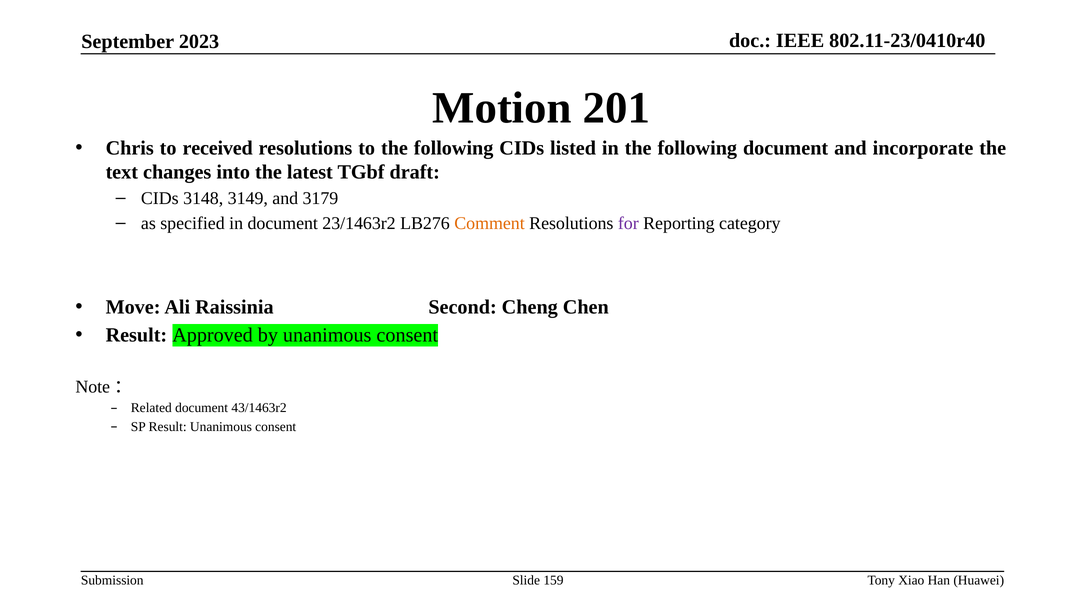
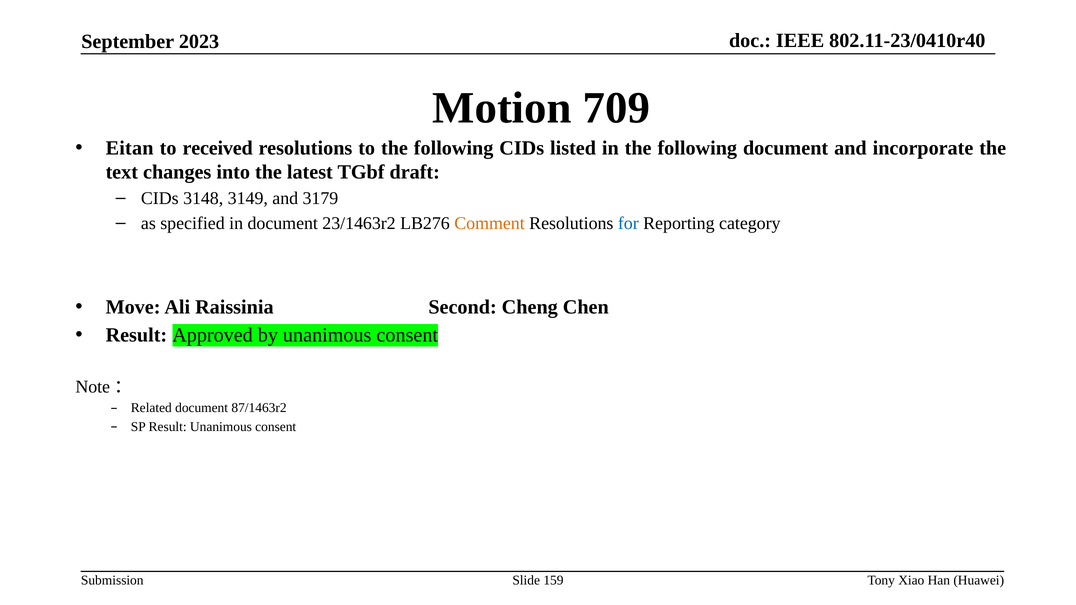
201: 201 -> 709
Chris: Chris -> Eitan
for colour: purple -> blue
43/1463r2: 43/1463r2 -> 87/1463r2
